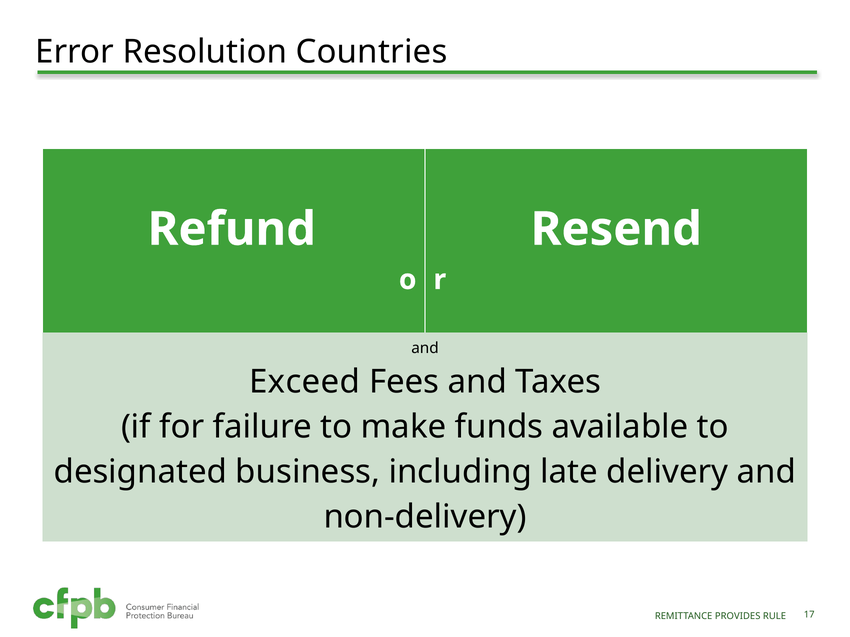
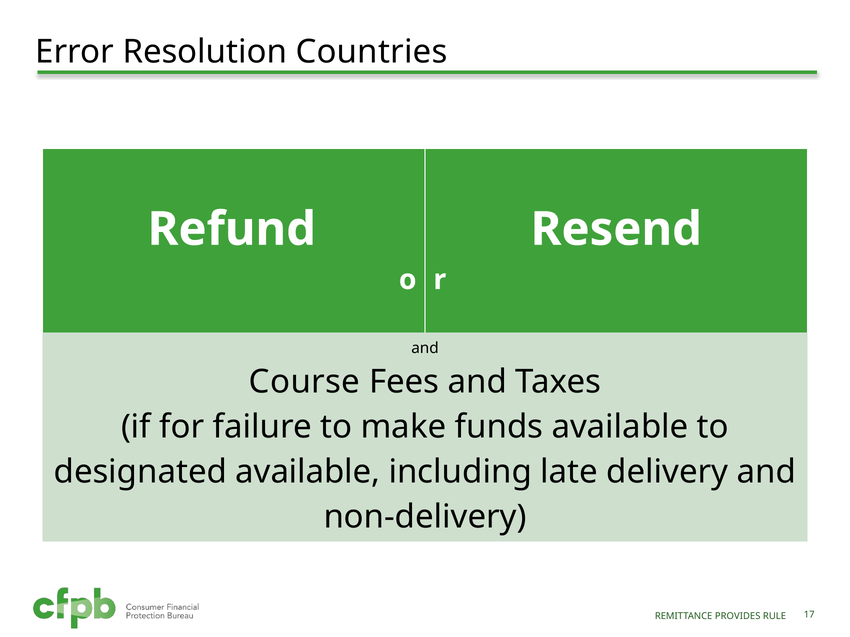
Exceed: Exceed -> Course
designated business: business -> available
